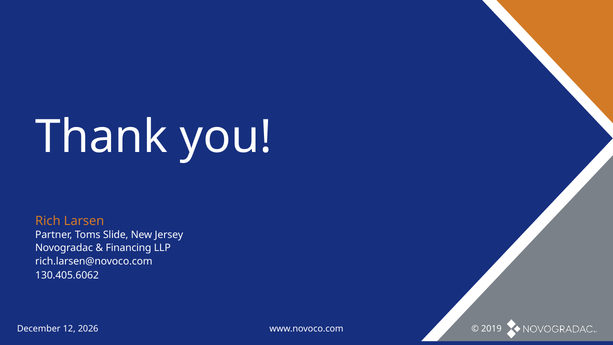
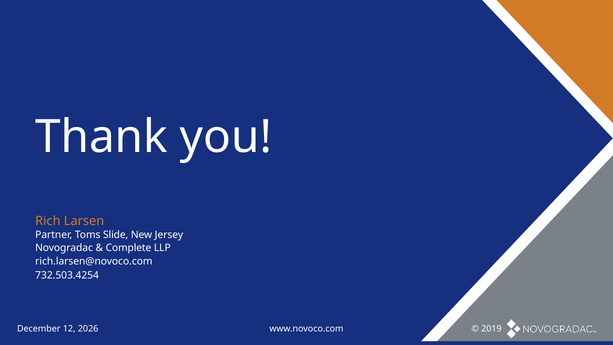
Financing: Financing -> Complete
130.405.6062: 130.405.6062 -> 732.503.4254
